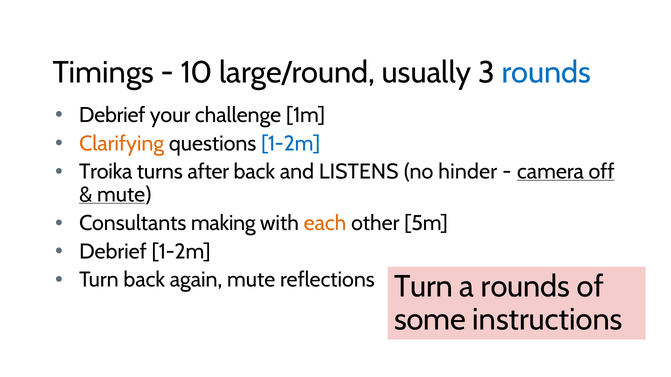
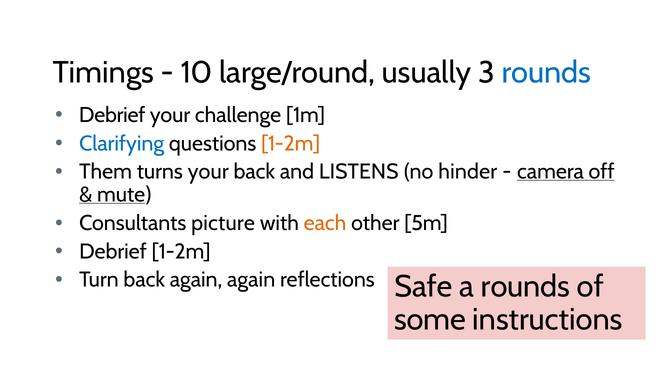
Clarifying colour: orange -> blue
1-2m at (291, 144) colour: blue -> orange
Troika: Troika -> Them
turns after: after -> your
making: making -> picture
again mute: mute -> again
Turn at (424, 287): Turn -> Safe
